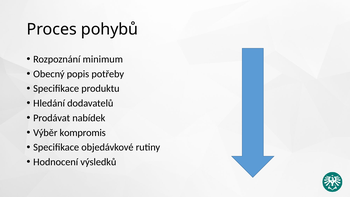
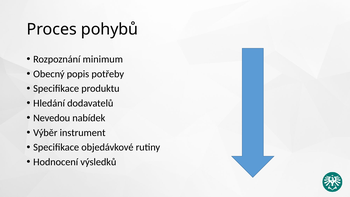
Prodávat: Prodávat -> Nevedou
kompromis: kompromis -> instrument
